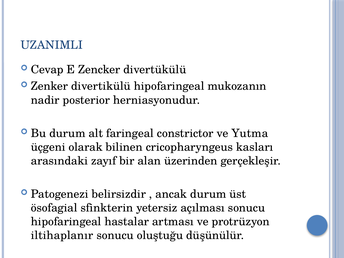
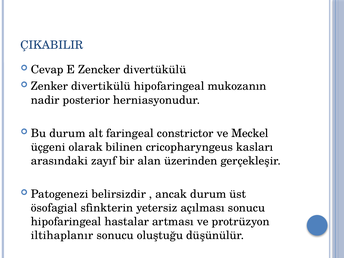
UZANIMLI: UZANIMLI -> ÇIKABILIR
Yutma: Yutma -> Meckel
